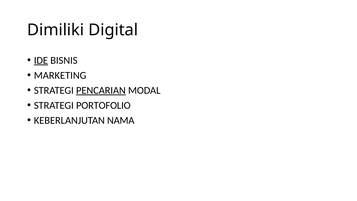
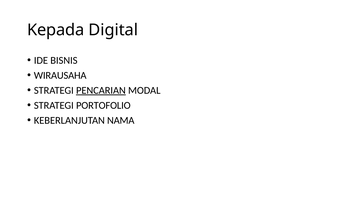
Dimiliki: Dimiliki -> Kepada
IDE underline: present -> none
MARKETING: MARKETING -> WIRAUSAHA
